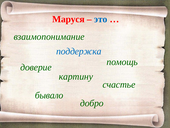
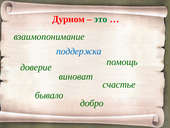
Маруся: Маруся -> Дурном
это colour: blue -> green
картину: картину -> виноват
